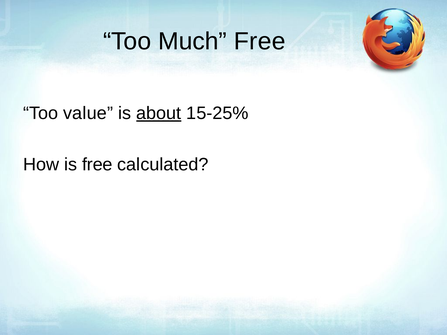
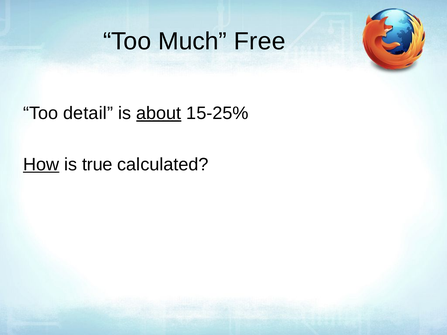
value: value -> detail
How underline: none -> present
is free: free -> true
